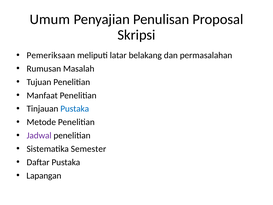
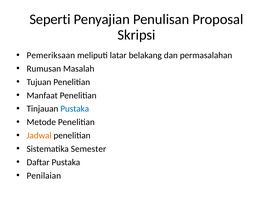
Umum: Umum -> Seperti
Jadwal colour: purple -> orange
Lapangan: Lapangan -> Penilaian
